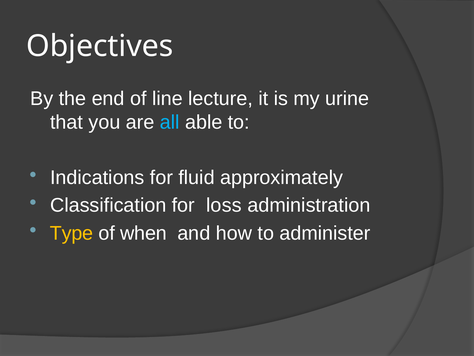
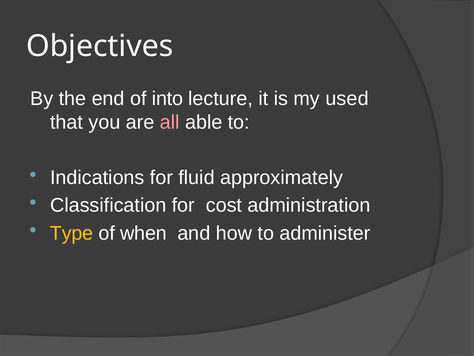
line: line -> into
urine: urine -> used
all colour: light blue -> pink
loss: loss -> cost
